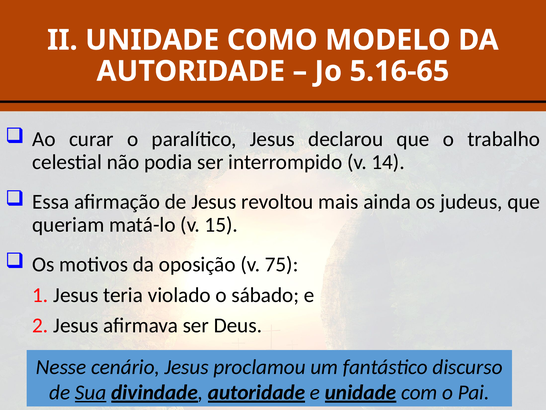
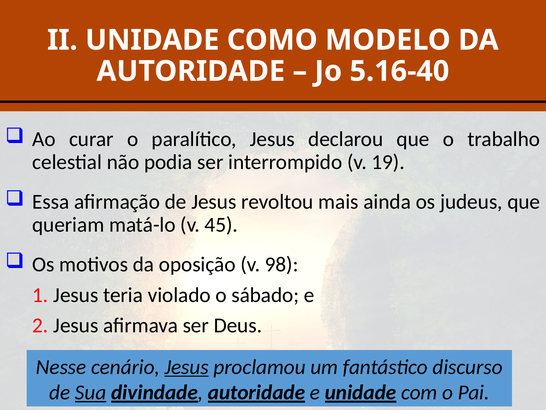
5.16-65: 5.16-65 -> 5.16-40
14: 14 -> 19
15: 15 -> 45
75: 75 -> 98
Jesus at (187, 367) underline: none -> present
